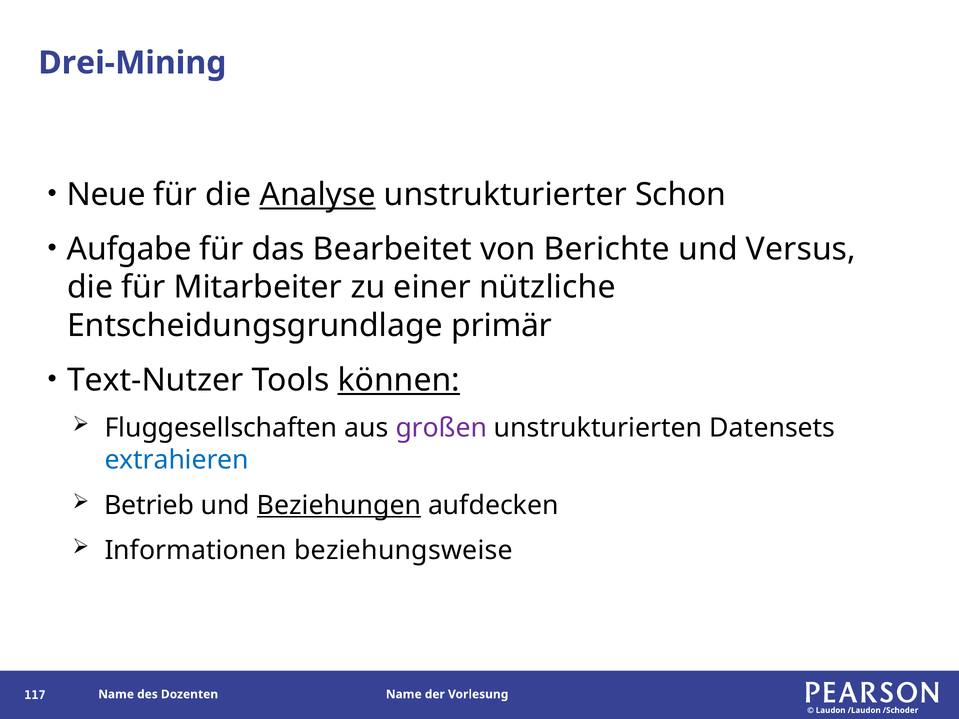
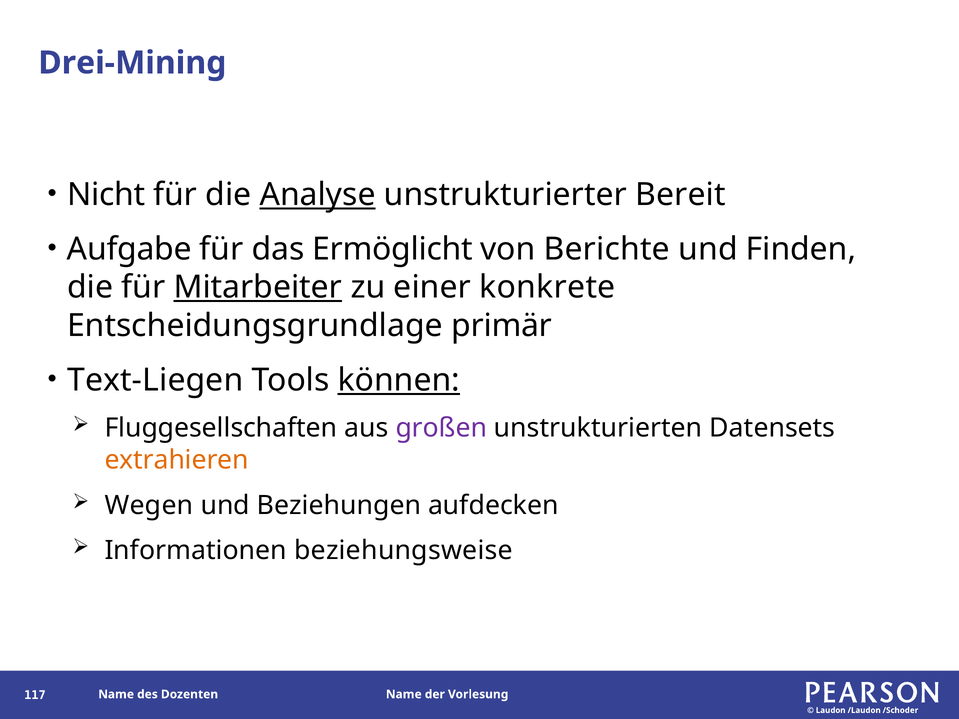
Neue: Neue -> Nicht
Schon: Schon -> Bereit
Bearbeitet: Bearbeitet -> Ermöglicht
Versus: Versus -> Finden
Mitarbeiter underline: none -> present
nützliche: nützliche -> konkrete
Text-Nutzer: Text-Nutzer -> Text-Liegen
extrahieren colour: blue -> orange
Betrieb: Betrieb -> Wegen
Beziehungen underline: present -> none
